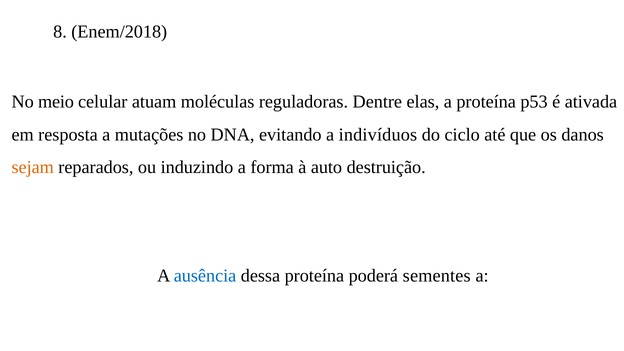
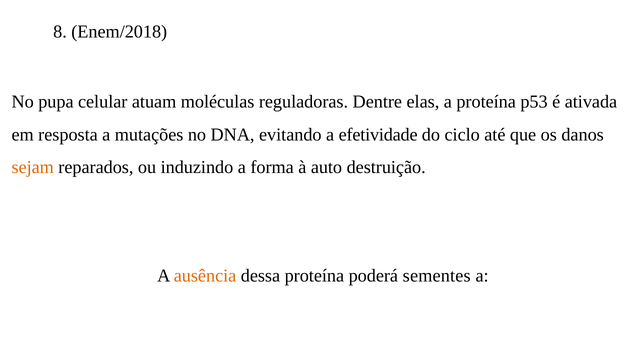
meio: meio -> pupa
indivíduos: indivíduos -> efetividade
ausência colour: blue -> orange
